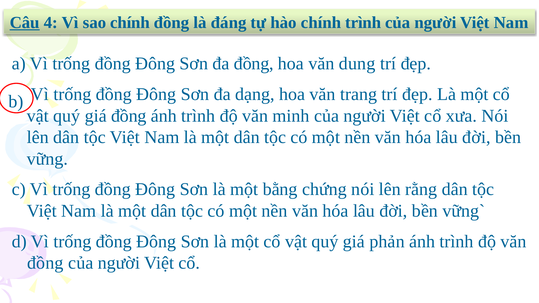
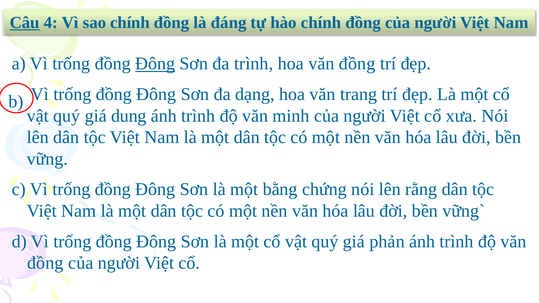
hào chính trình: trình -> đồng
Đông at (155, 64) underline: none -> present
đa đồng: đồng -> trình
hoa văn dung: dung -> đồng
giá đồng: đồng -> dung
